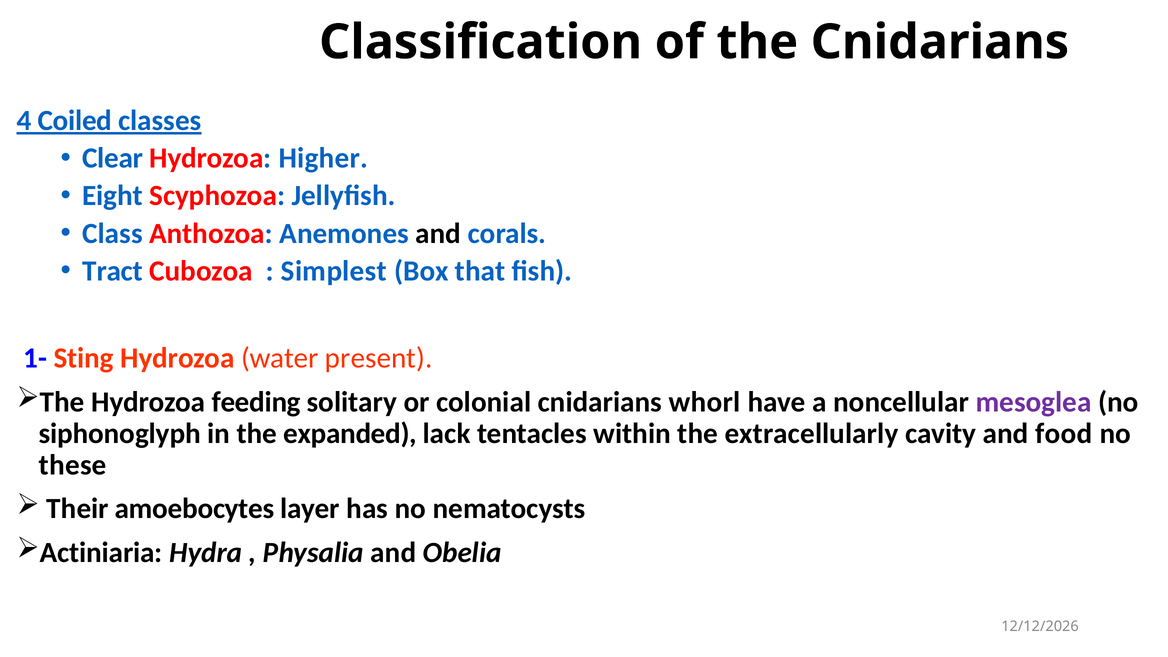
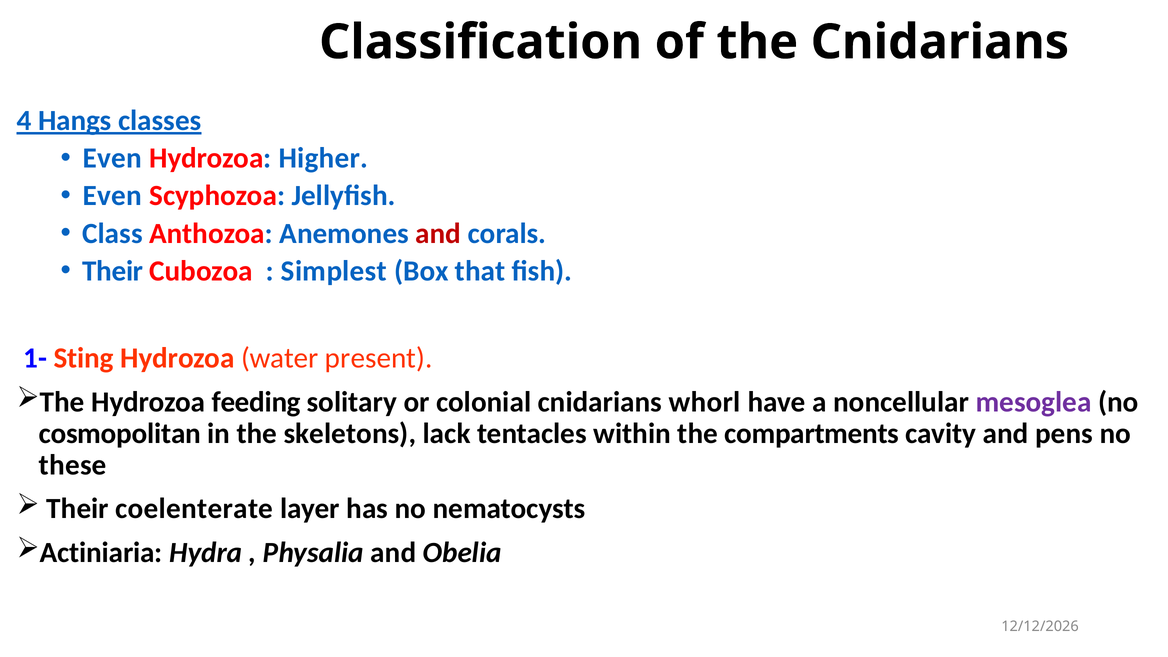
Coiled: Coiled -> Hangs
Clear at (113, 158): Clear -> Even
Eight at (113, 196): Eight -> Even
and at (438, 233) colour: black -> red
Tract at (113, 271): Tract -> Their
siphonoglyph: siphonoglyph -> cosmopolitan
expanded: expanded -> skeletons
extracellularly: extracellularly -> compartments
food: food -> pens
amoebocytes: amoebocytes -> coelenterate
